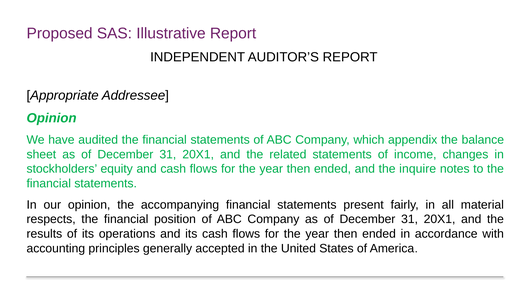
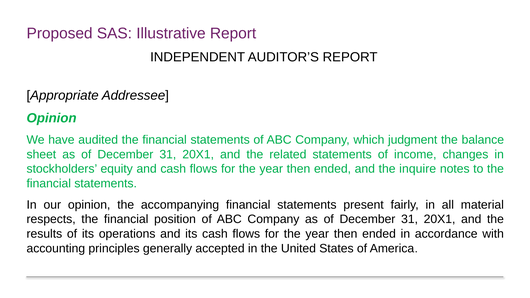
appendix: appendix -> judgment
